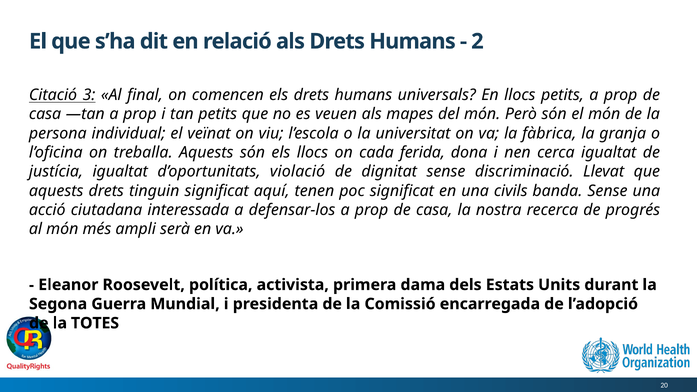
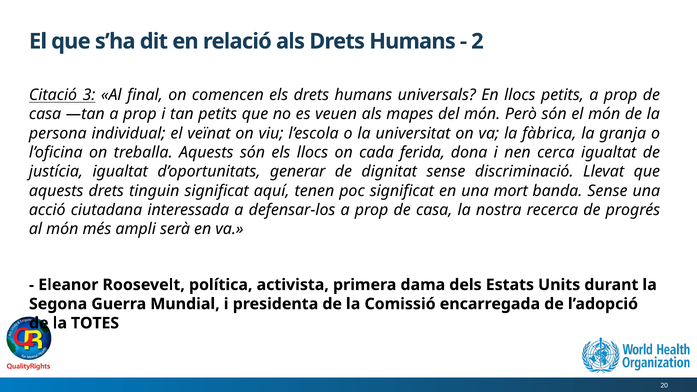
violació: violació -> generar
civils: civils -> mort
